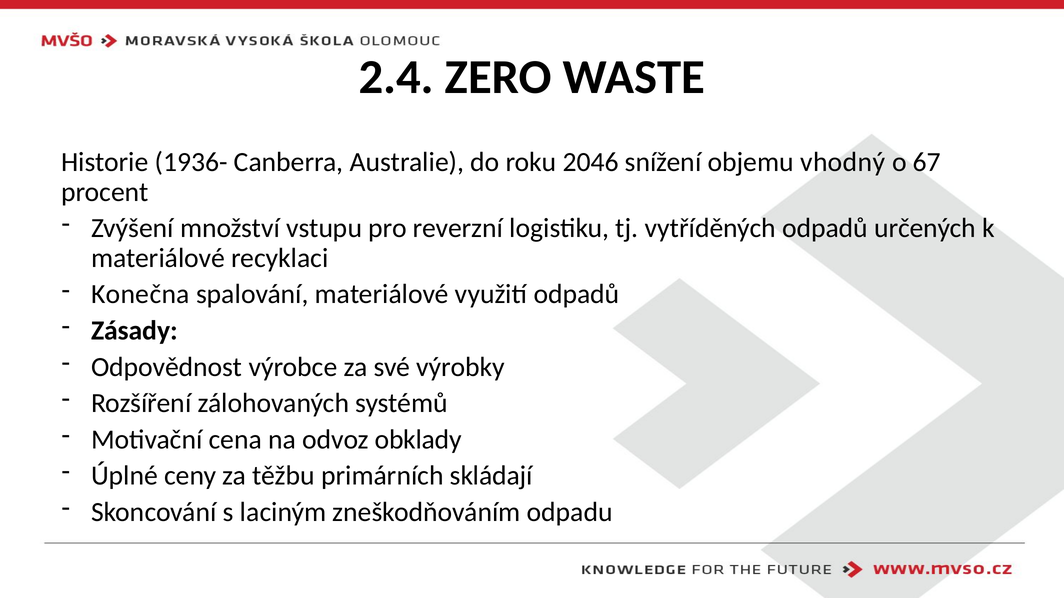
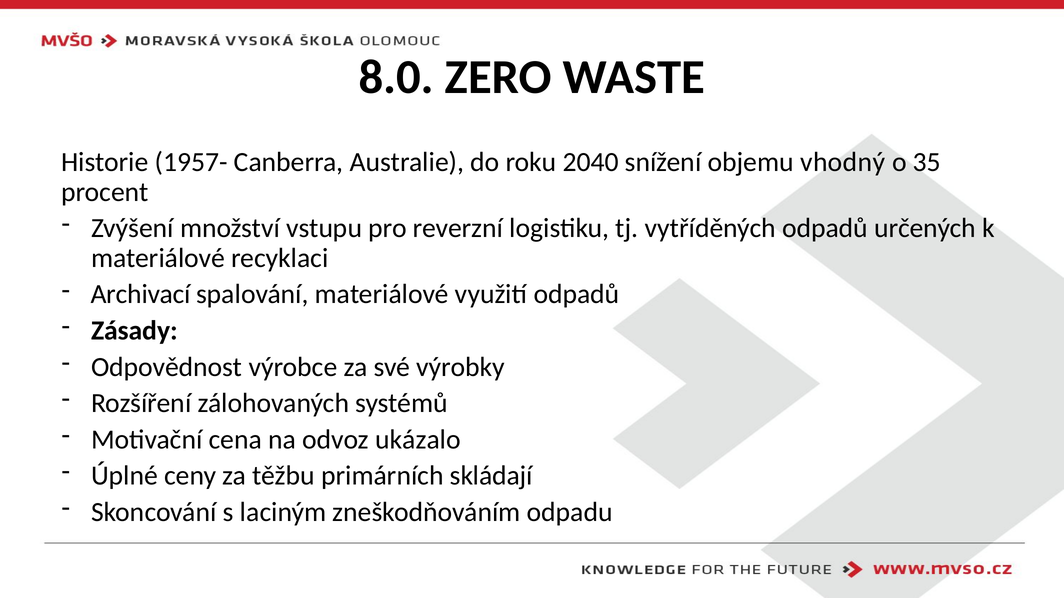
2.4: 2.4 -> 8.0
1936-: 1936- -> 1957-
2046: 2046 -> 2040
67: 67 -> 35
Konečna: Konečna -> Archivací
obklady: obklady -> ukázalo
